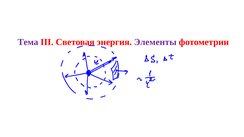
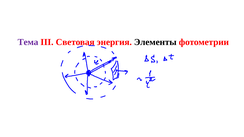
Элементы colour: purple -> black
